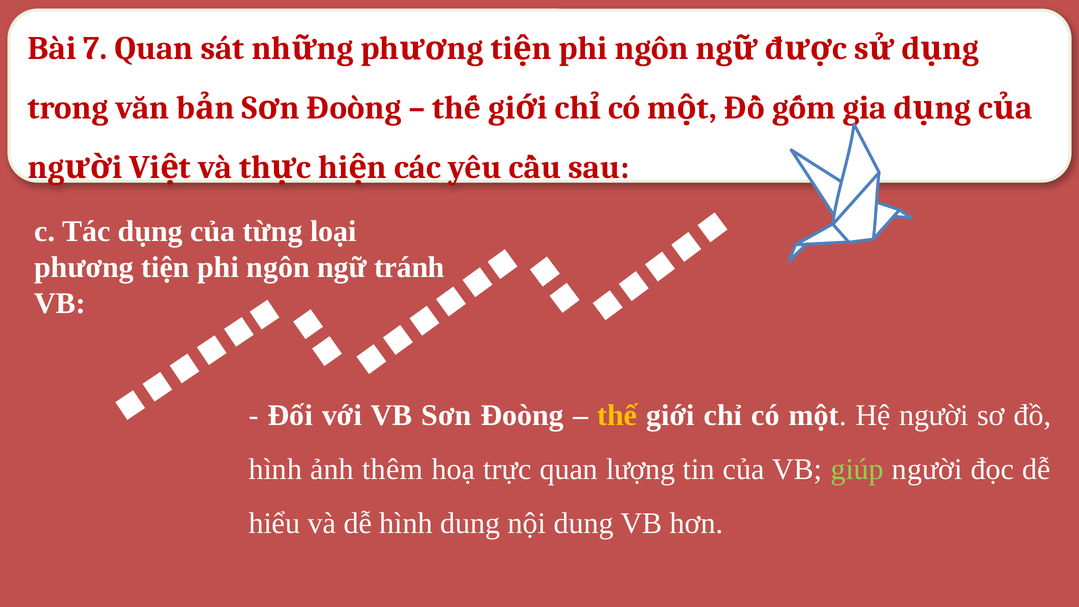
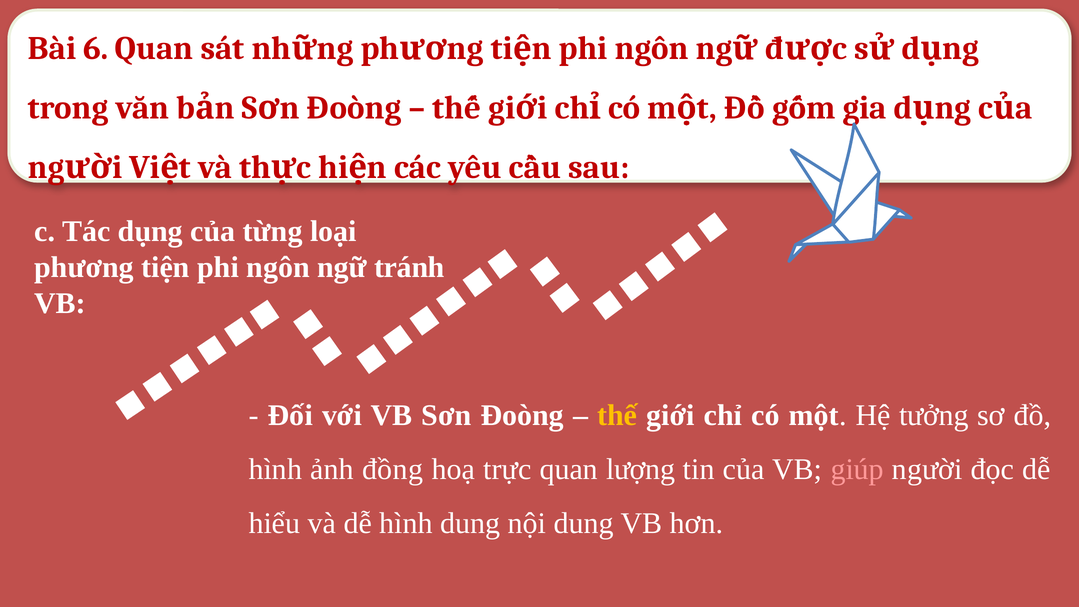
7: 7 -> 6
Hệ người: người -> tưởng
thêm: thêm -> đồng
giúp colour: light green -> pink
